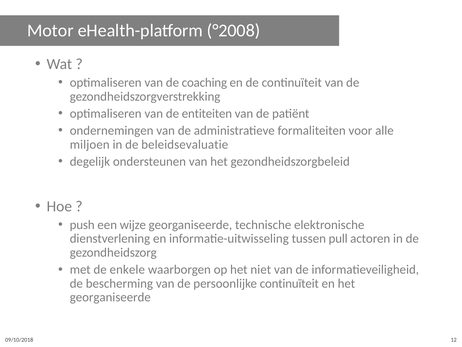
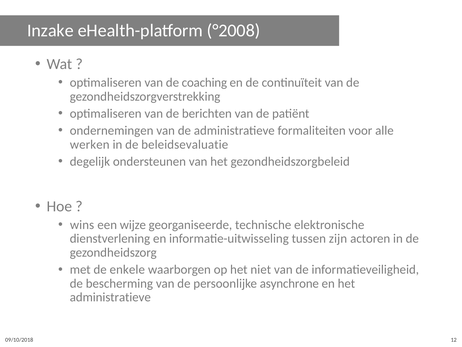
Motor: Motor -> Inzake
entiteiten: entiteiten -> berichten
miljoen: miljoen -> werken
push: push -> wins
pull: pull -> zijn
persoonlijke continuïteit: continuïteit -> asynchrone
georganiseerde at (110, 297): georganiseerde -> administratieve
